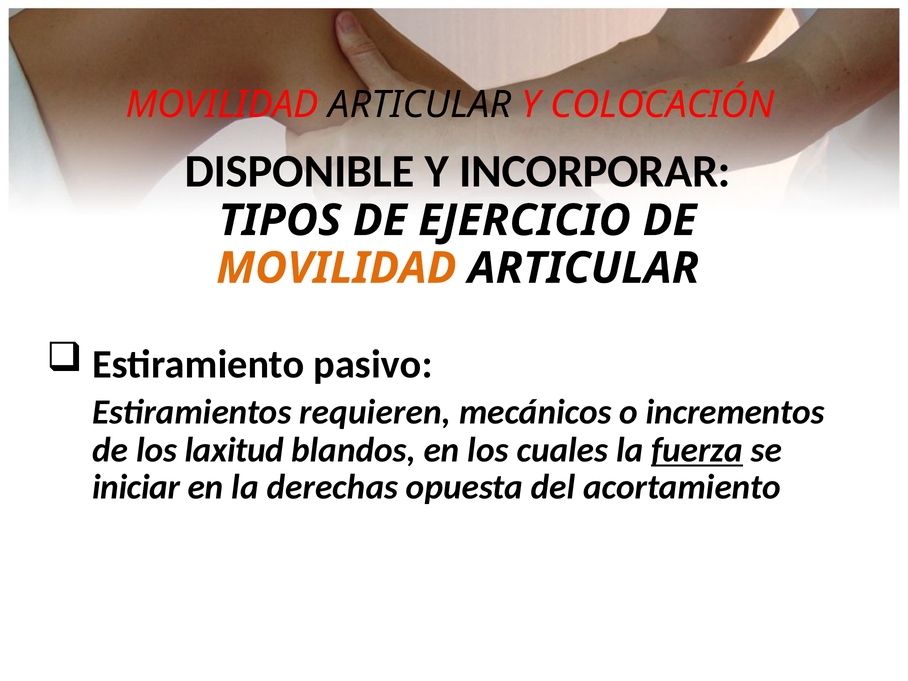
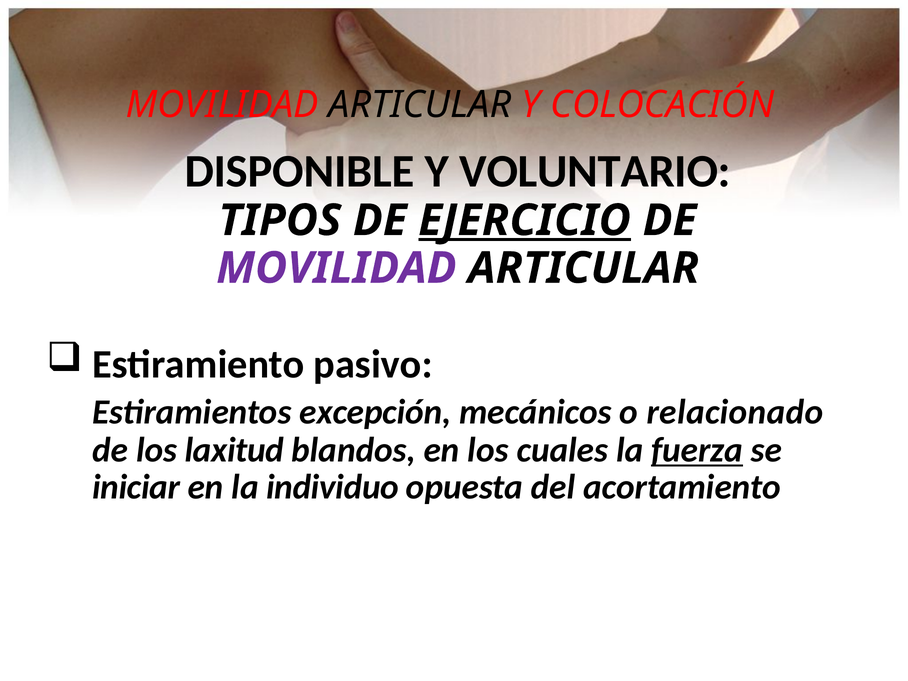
INCORPORAR: INCORPORAR -> VOLUNTARIO
EJERCICIO underline: none -> present
MOVILIDAD at (336, 268) colour: orange -> purple
requieren: requieren -> excepción
incrementos: incrementos -> relacionado
derechas: derechas -> individuo
